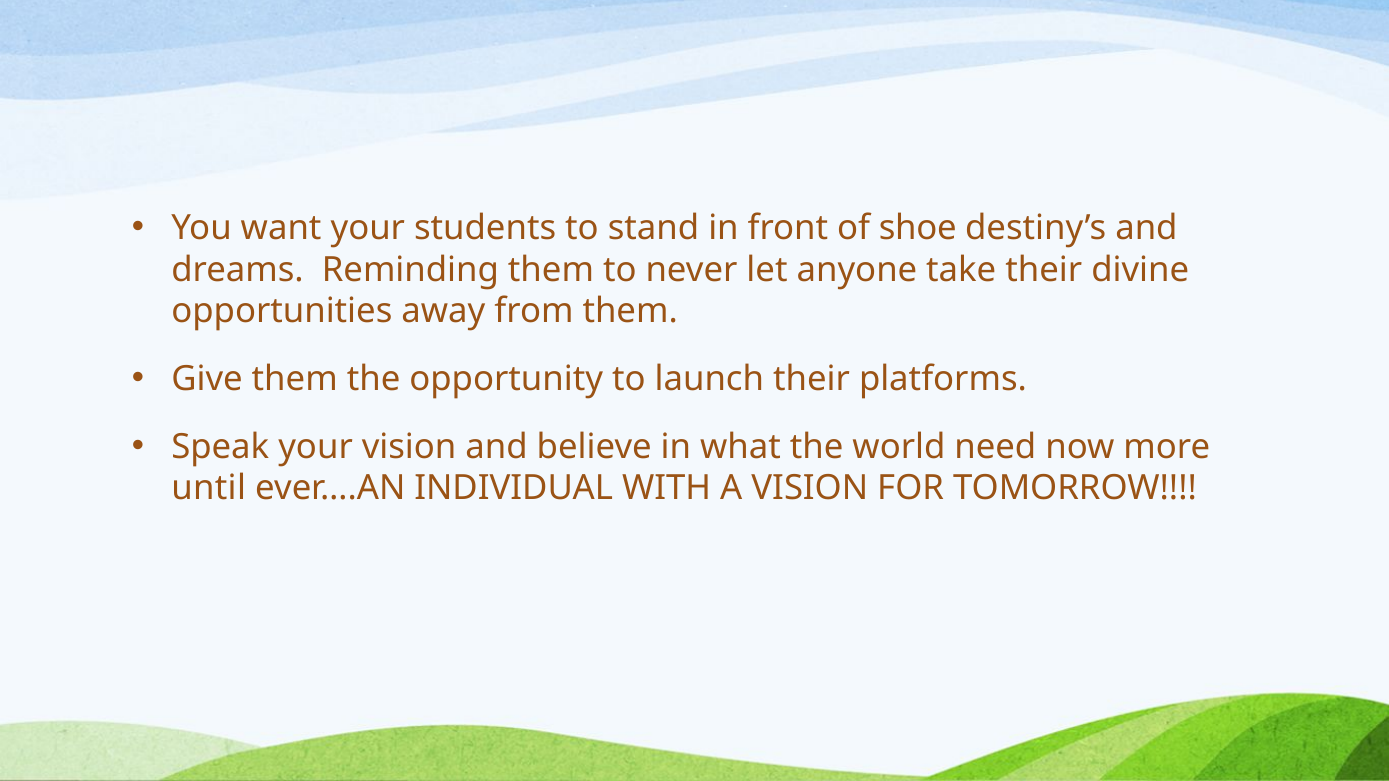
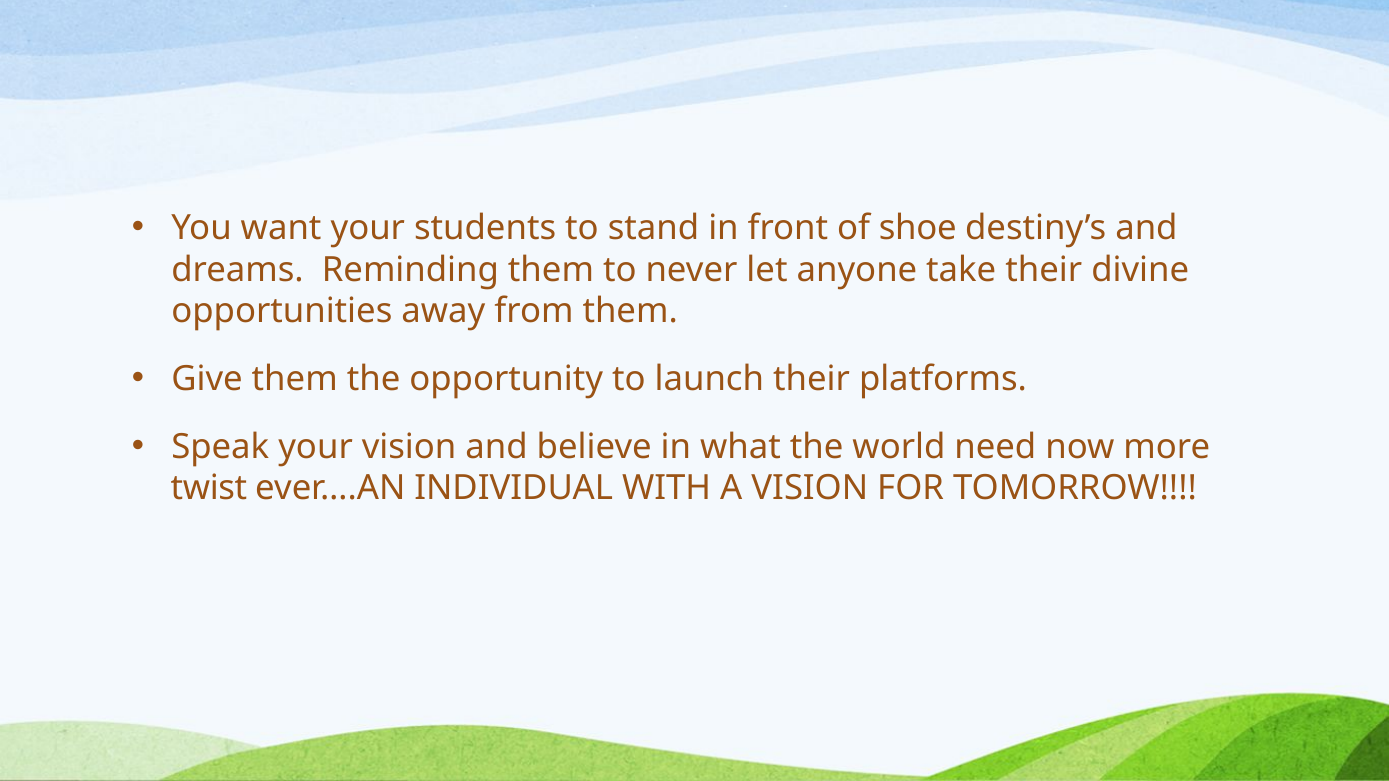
until: until -> twist
